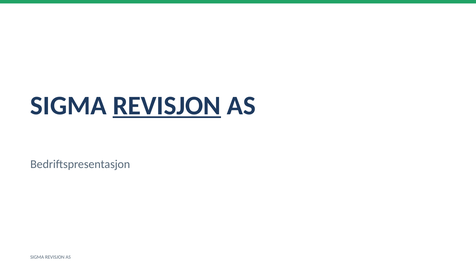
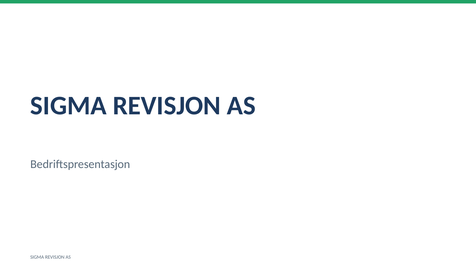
REVISJON at (167, 106) underline: present -> none
